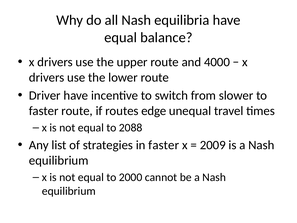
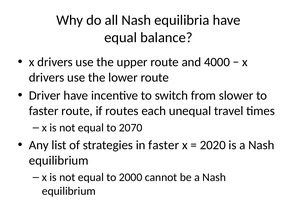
edge: edge -> each
2088: 2088 -> 2070
2009: 2009 -> 2020
